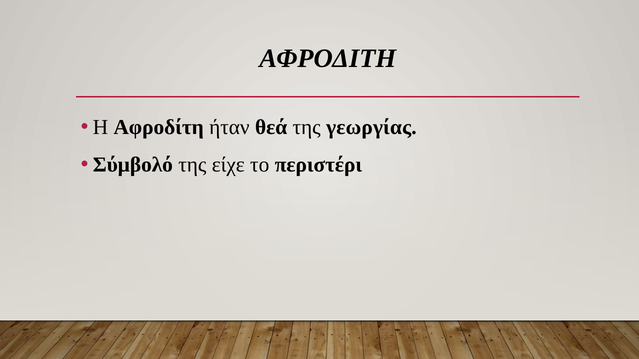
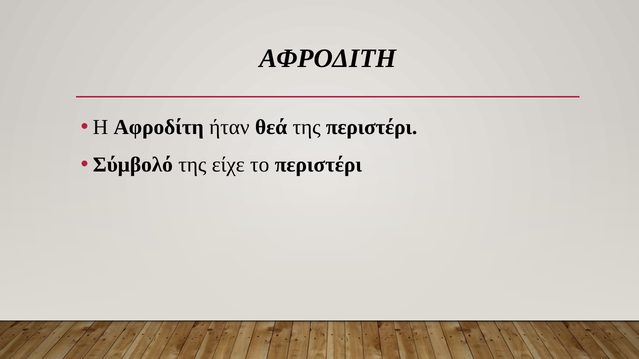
της γεωργίας: γεωργίας -> περιστέρι
